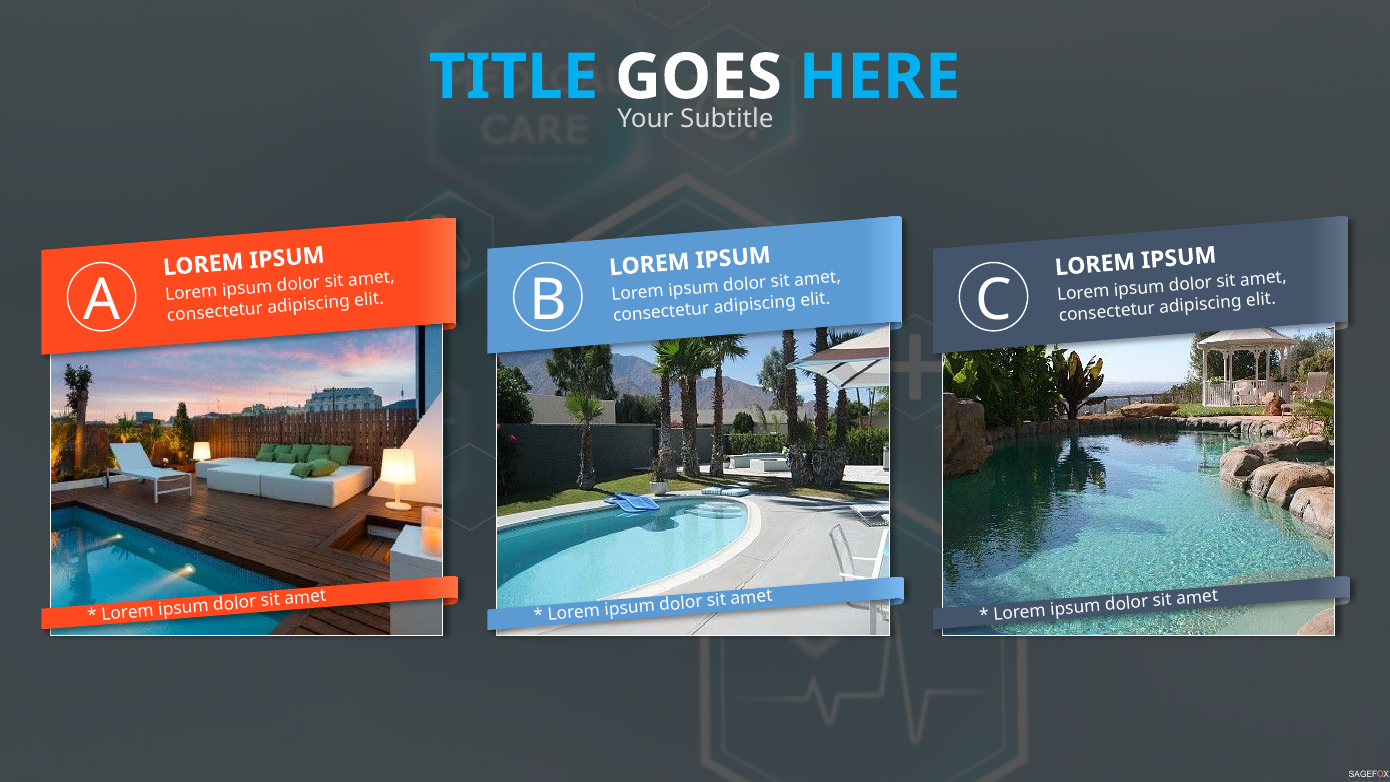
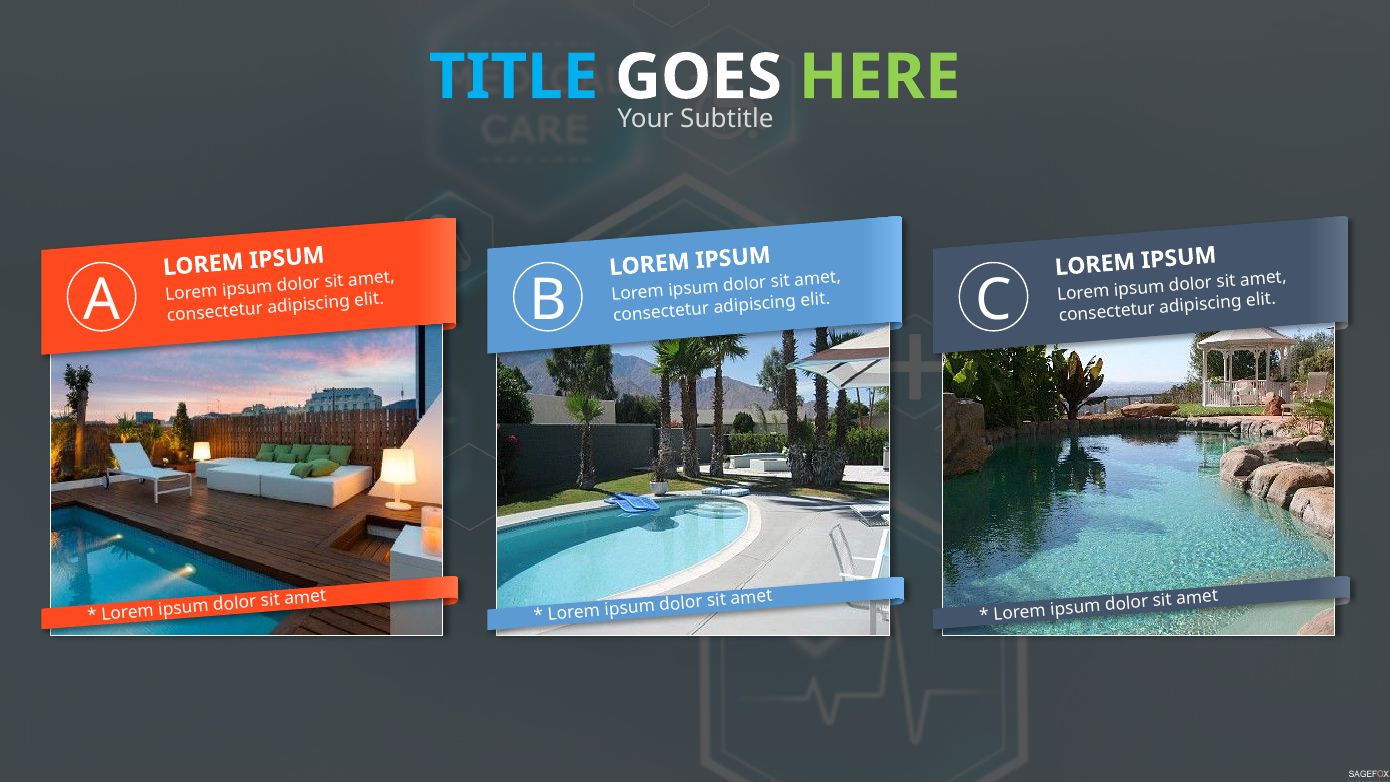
HERE colour: light blue -> light green
